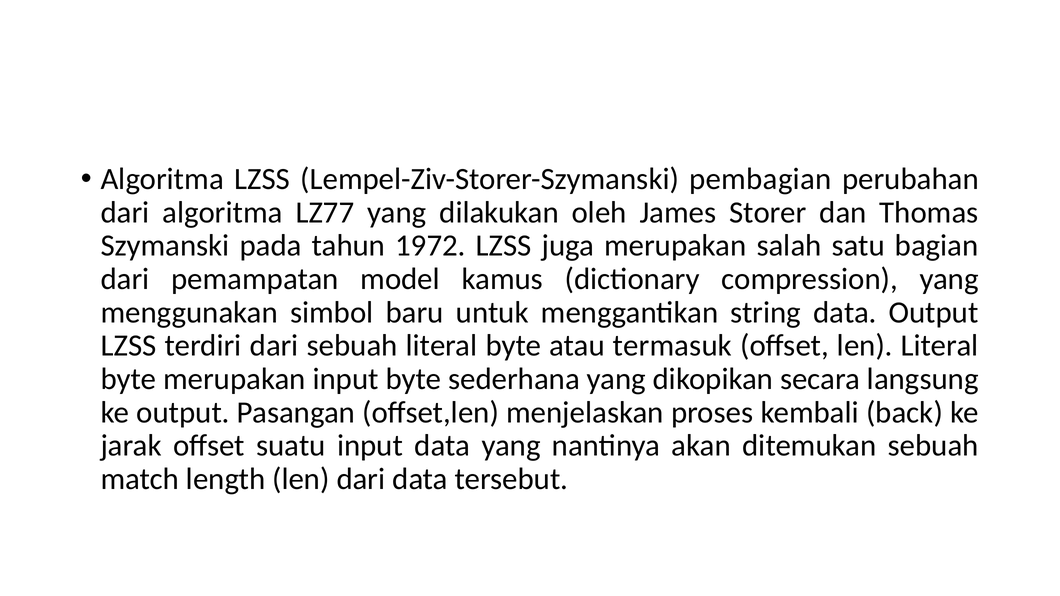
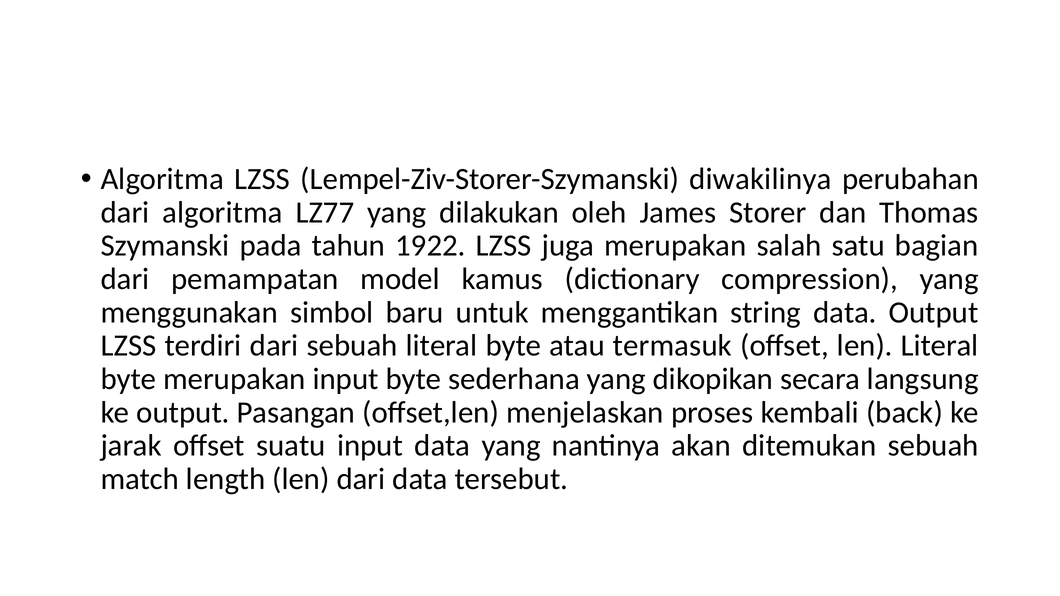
pembagian: pembagian -> diwakilinya
1972: 1972 -> 1922
